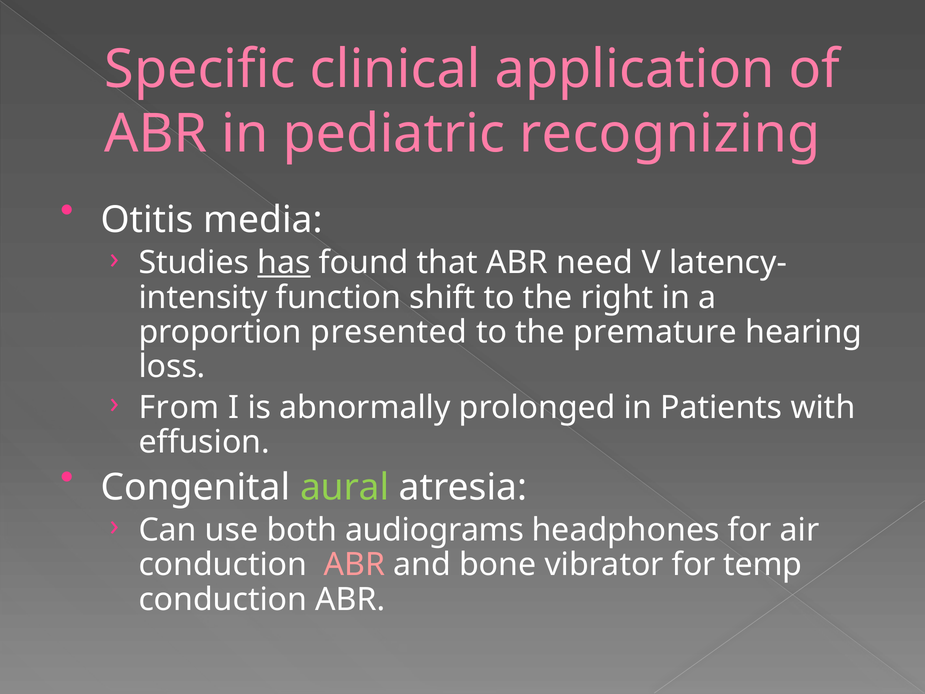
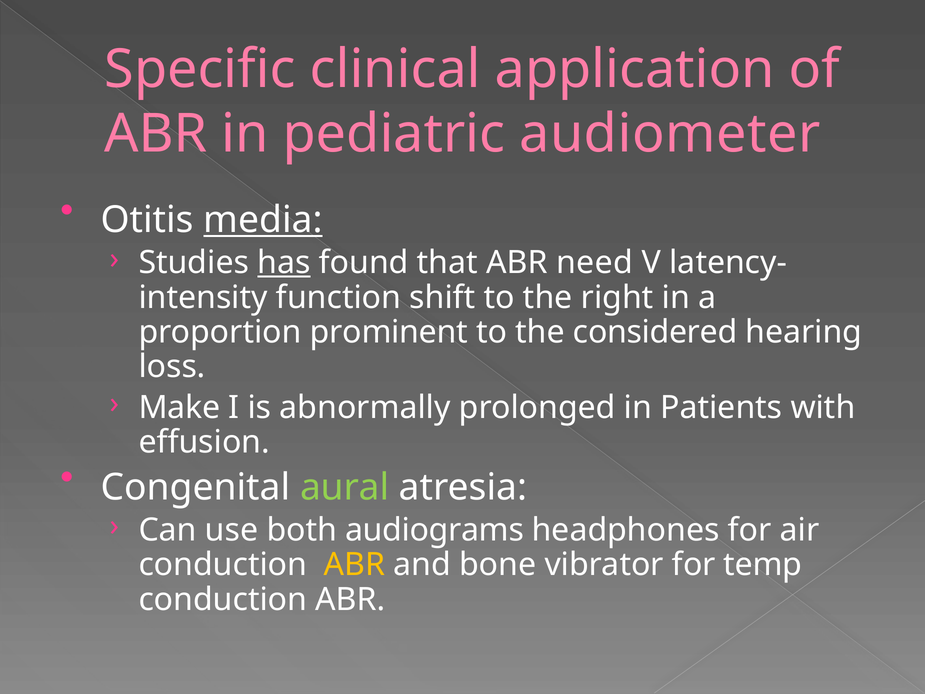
recognizing: recognizing -> audiometer
media underline: none -> present
presented: presented -> prominent
premature: premature -> considered
From: From -> Make
ABR at (354, 565) colour: pink -> yellow
